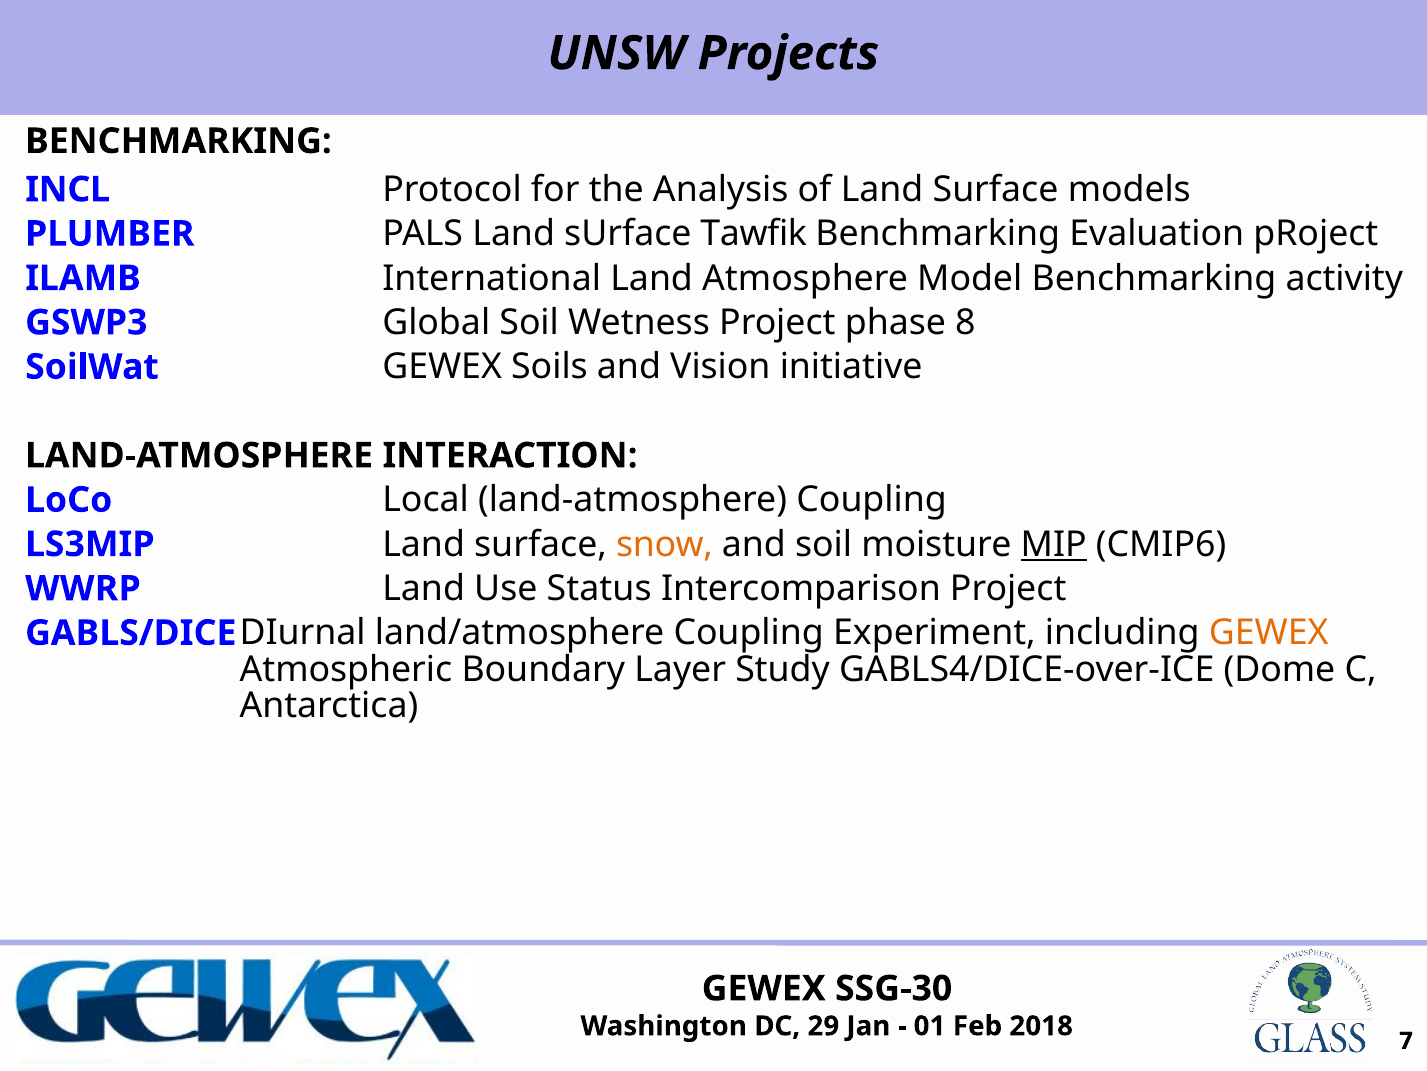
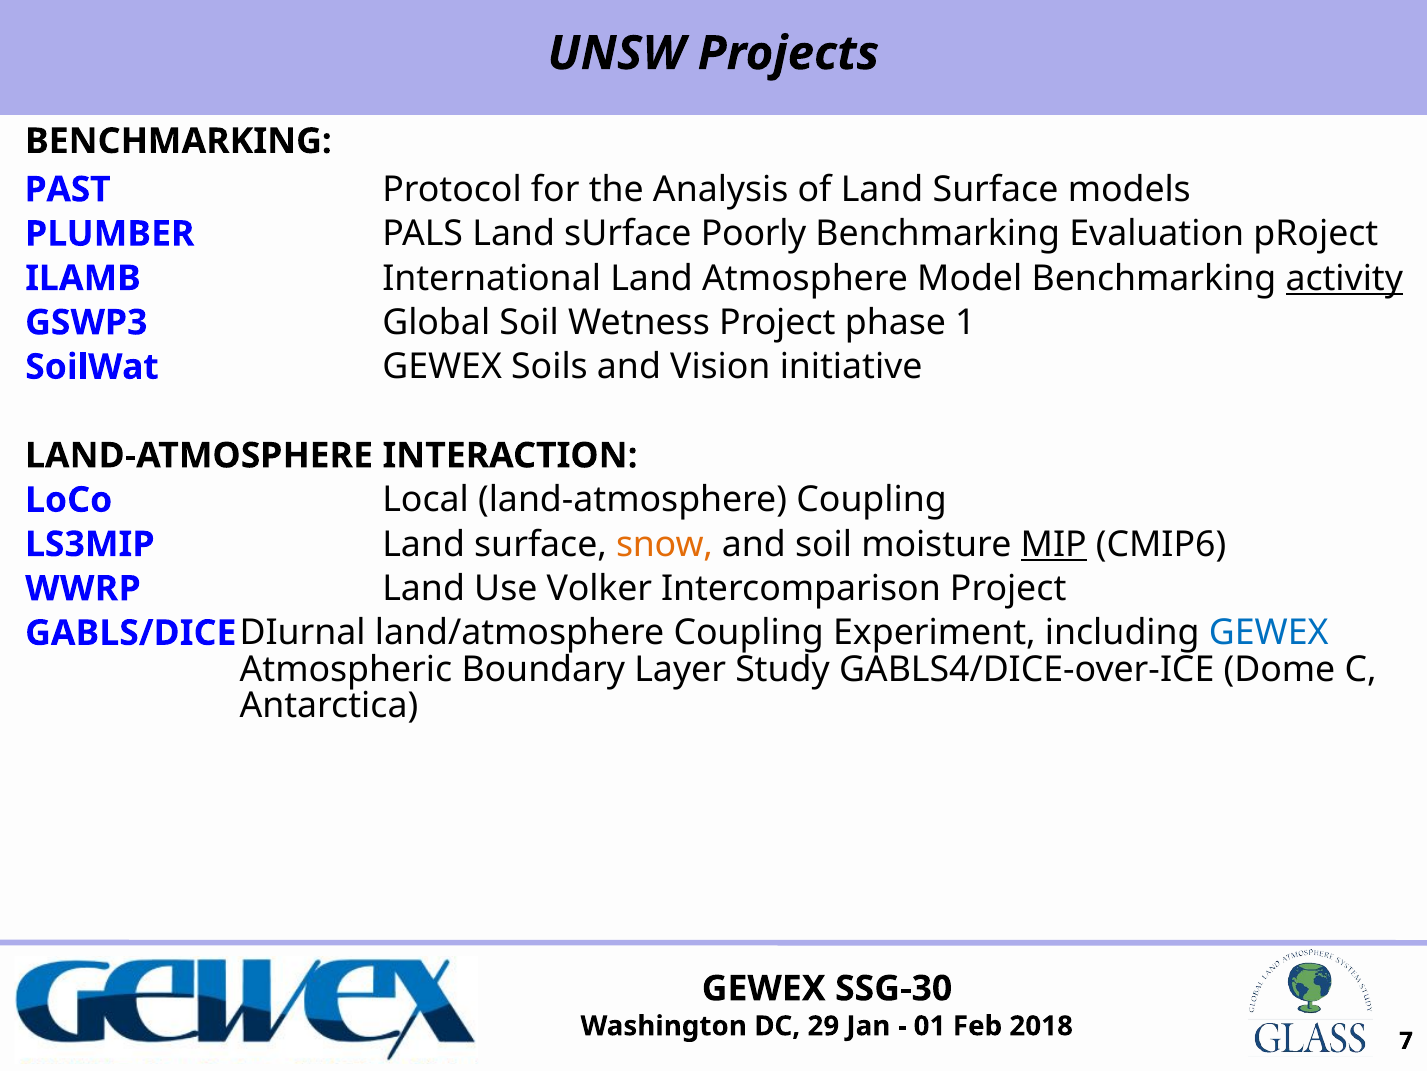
INCL: INCL -> PAST
Tawfik: Tawfik -> Poorly
activity underline: none -> present
8: 8 -> 1
Status: Status -> Volker
GEWEX at (1269, 633) colour: orange -> blue
